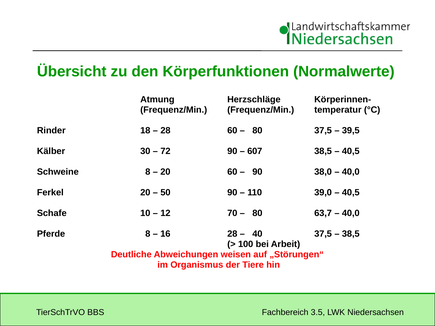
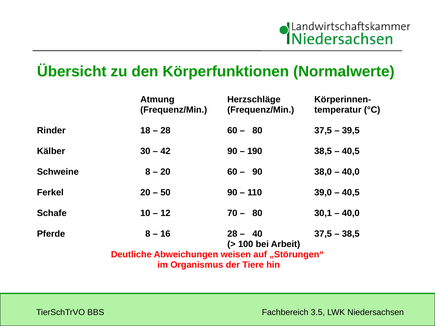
72: 72 -> 42
607: 607 -> 190
63,7: 63,7 -> 30,1
